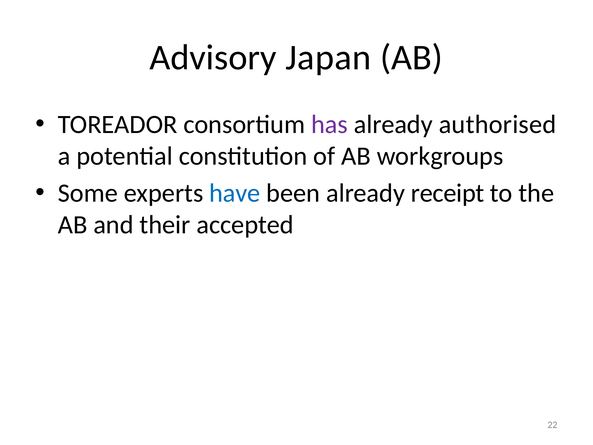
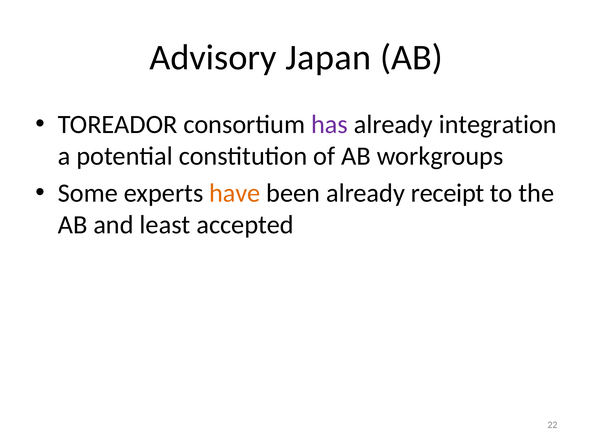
authorised: authorised -> integration
have colour: blue -> orange
their: their -> least
